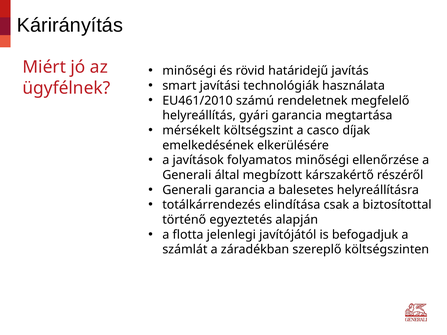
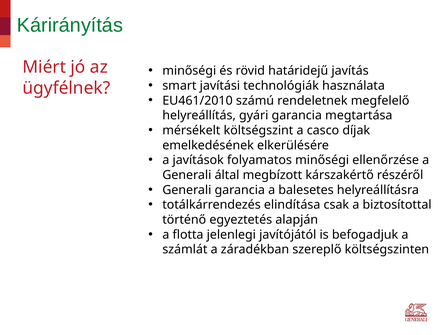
Kárirányítás colour: black -> green
